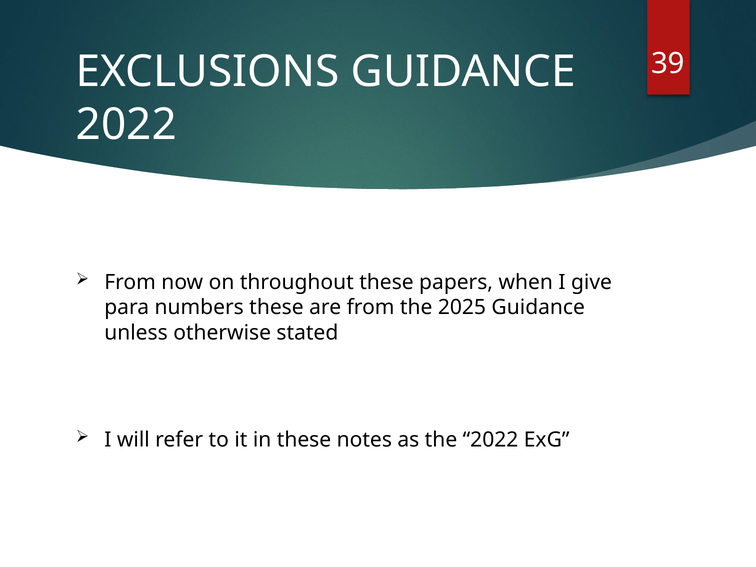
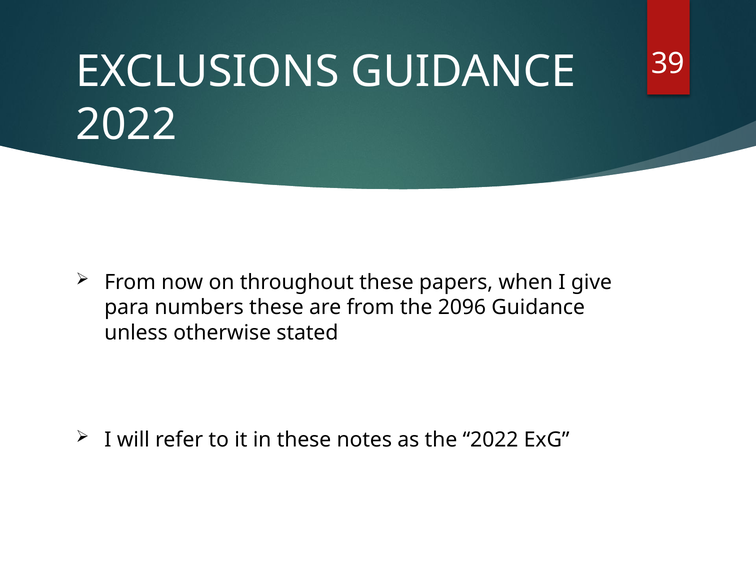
2025: 2025 -> 2096
